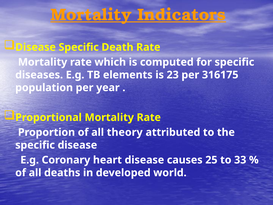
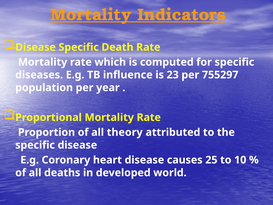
elements: elements -> influence
316175: 316175 -> 755297
33: 33 -> 10
